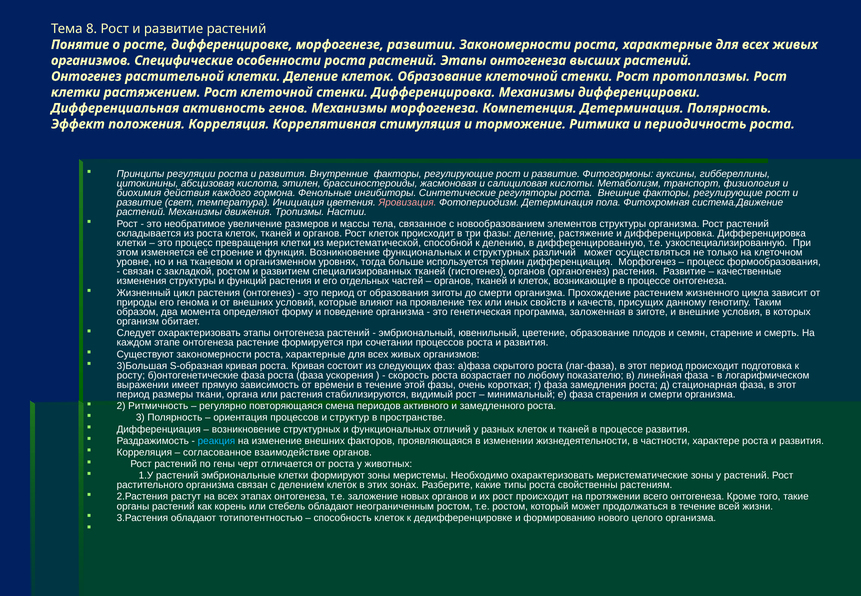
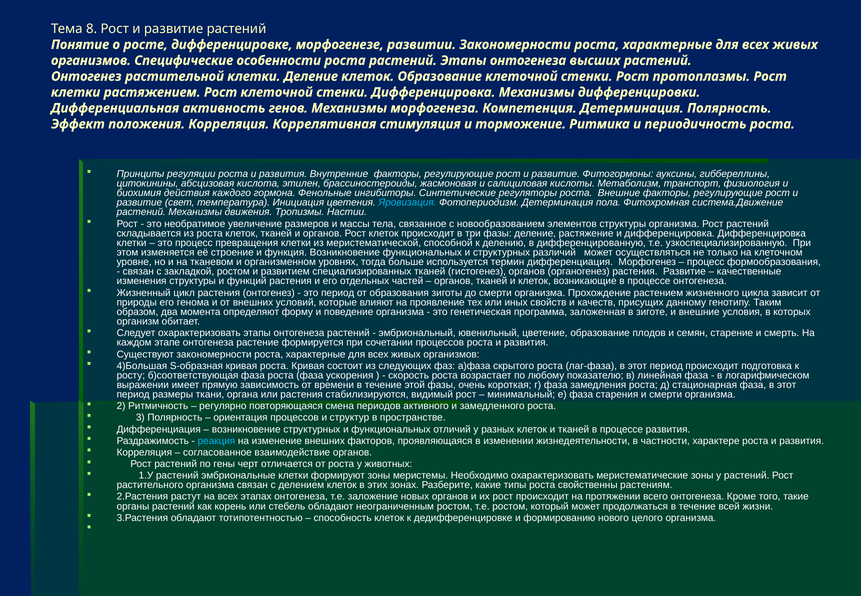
Яровизация colour: pink -> light blue
3)Большая: 3)Большая -> 4)Большая
б)онтогенетические: б)онтогенетические -> б)соответствующая
